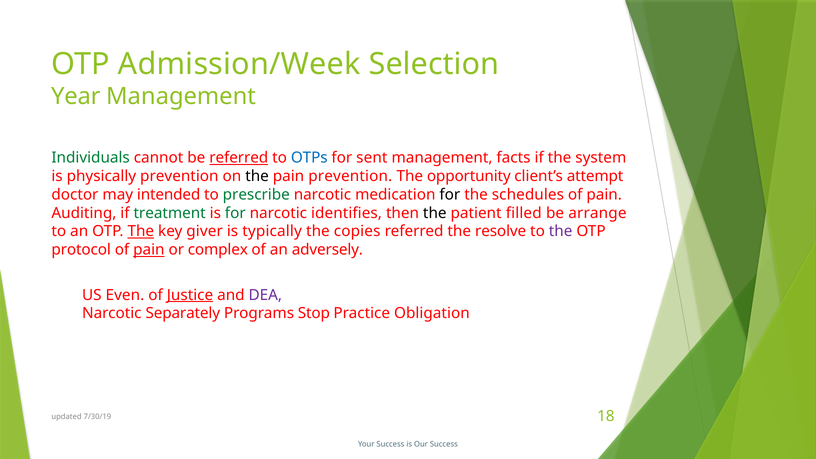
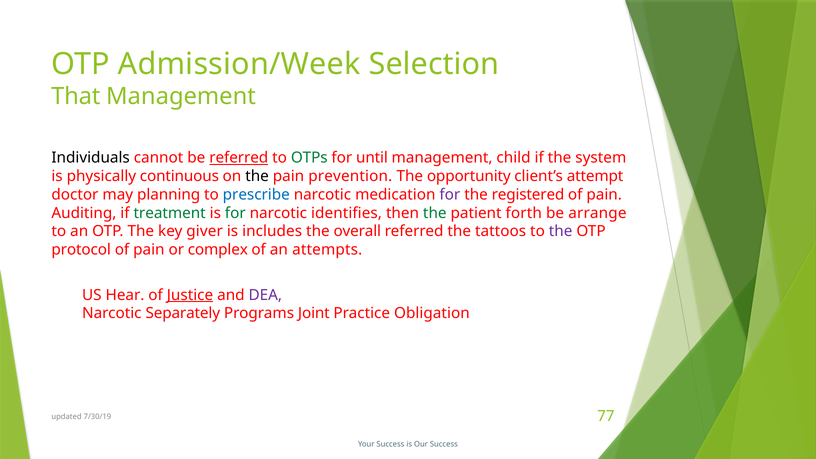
Year: Year -> That
Individuals colour: green -> black
OTPs colour: blue -> green
sent: sent -> until
facts: facts -> child
physically prevention: prevention -> continuous
intended: intended -> planning
prescribe colour: green -> blue
for at (450, 195) colour: black -> purple
schedules: schedules -> registered
the at (435, 213) colour: black -> green
filled: filled -> forth
The at (141, 231) underline: present -> none
typically: typically -> includes
copies: copies -> overall
resolve: resolve -> tattoos
pain at (149, 250) underline: present -> none
adversely: adversely -> attempts
Even: Even -> Hear
Stop: Stop -> Joint
18: 18 -> 77
